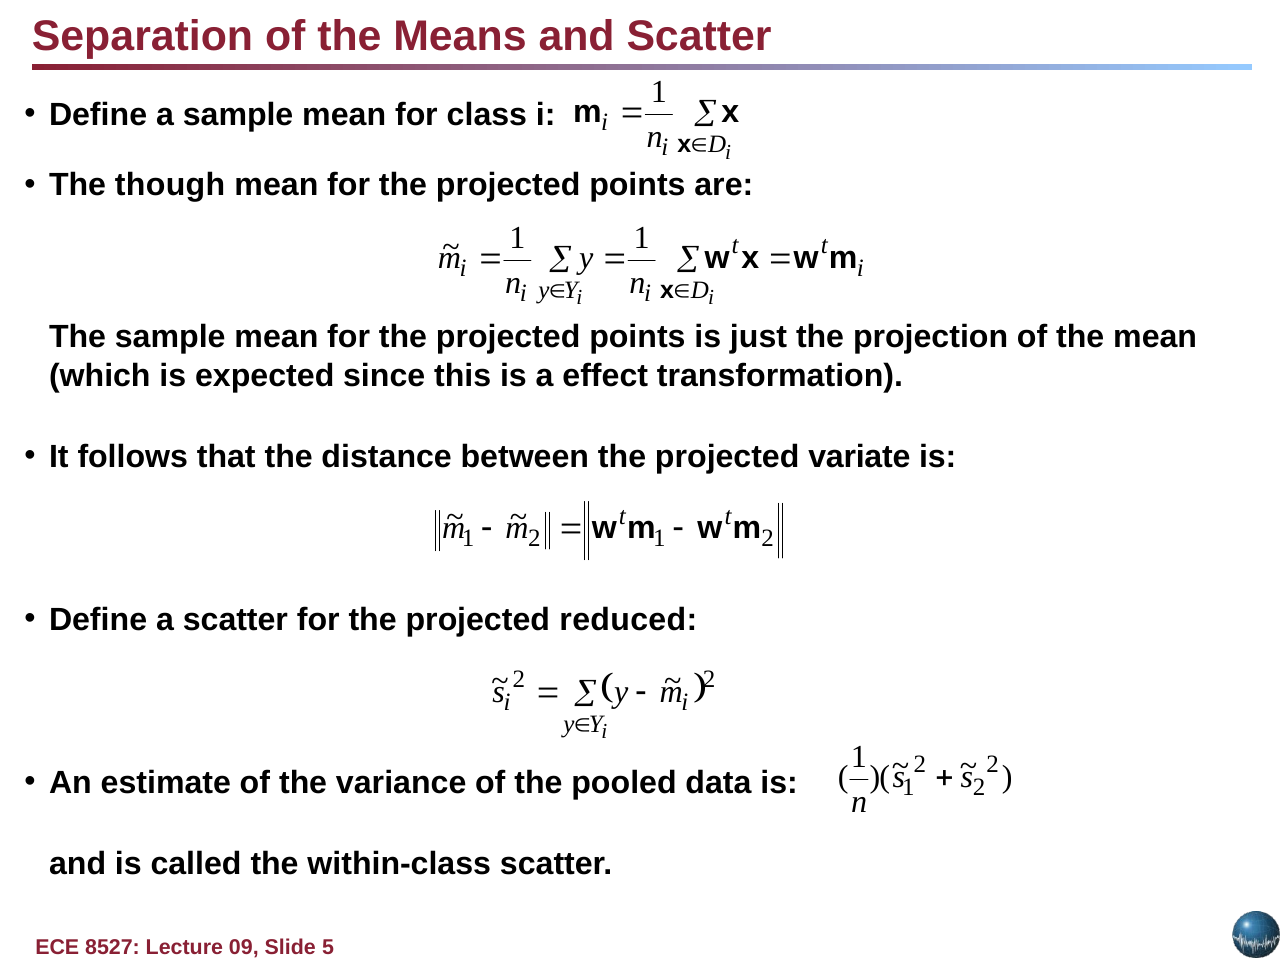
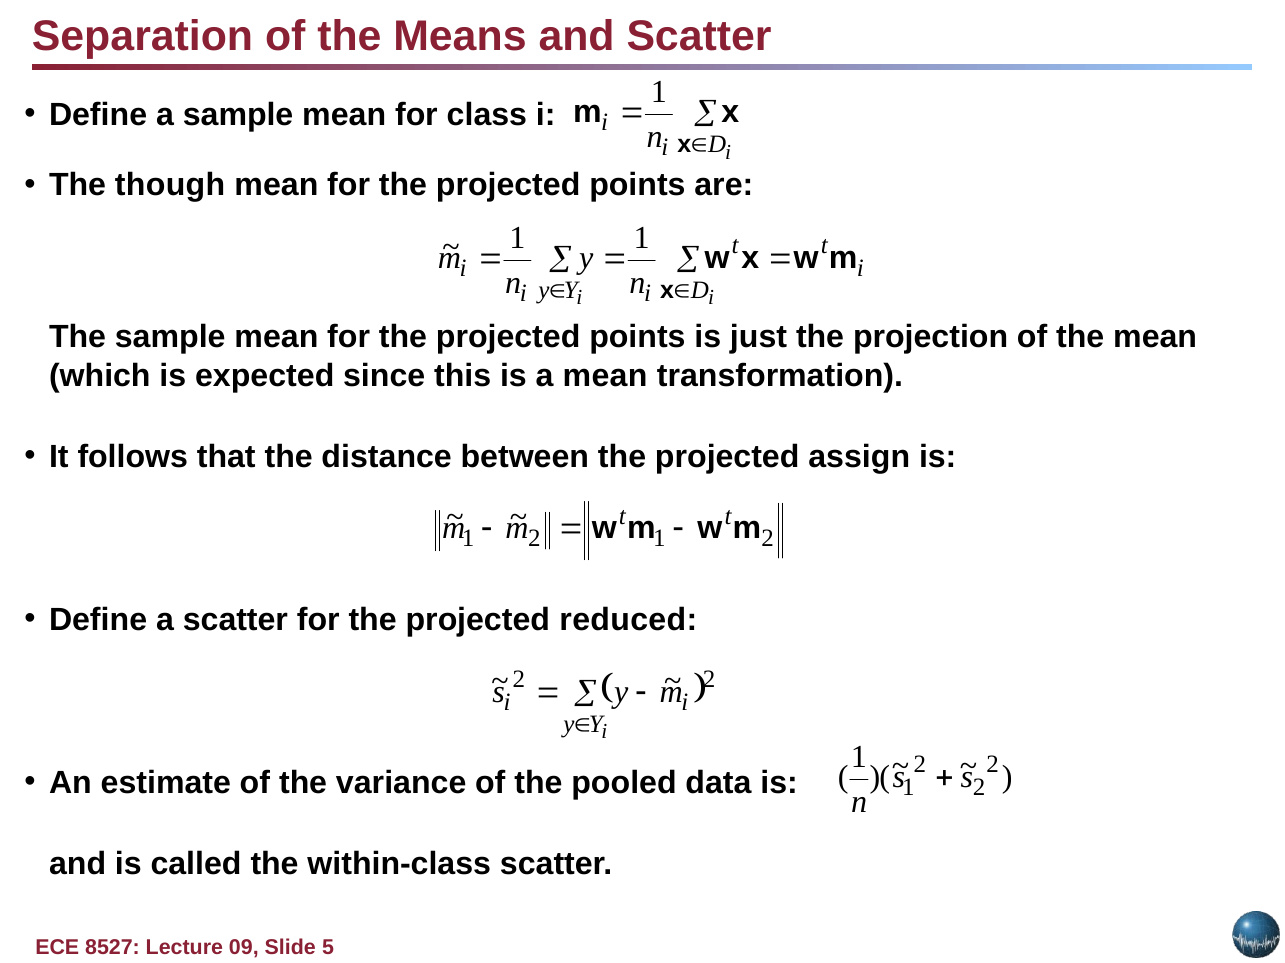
a effect: effect -> mean
variate: variate -> assign
